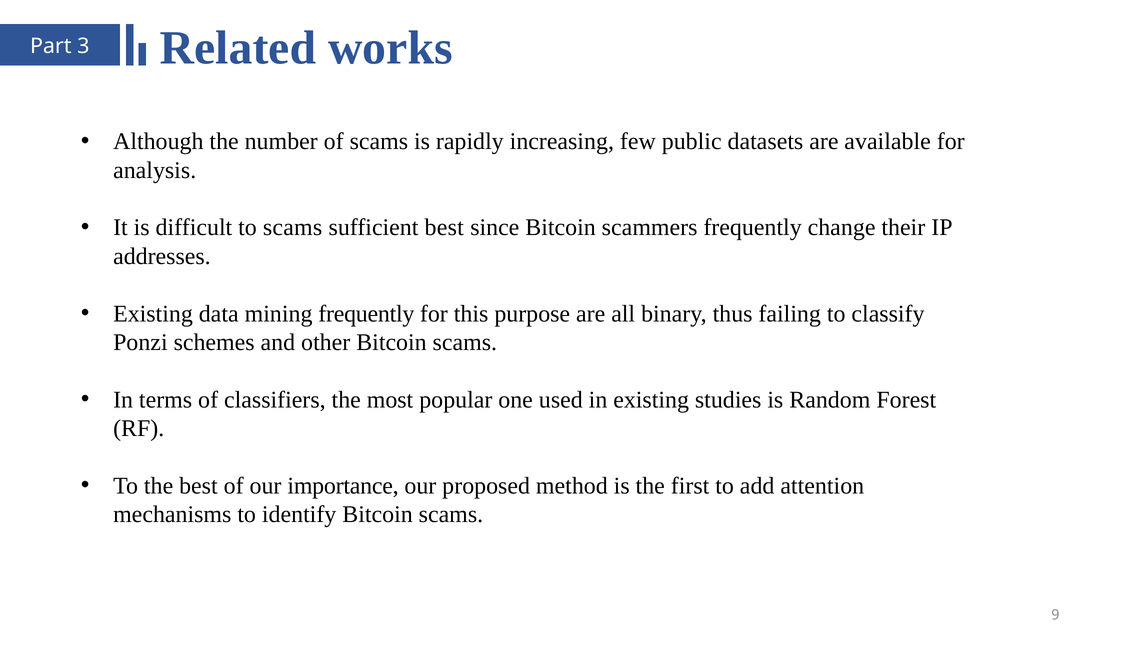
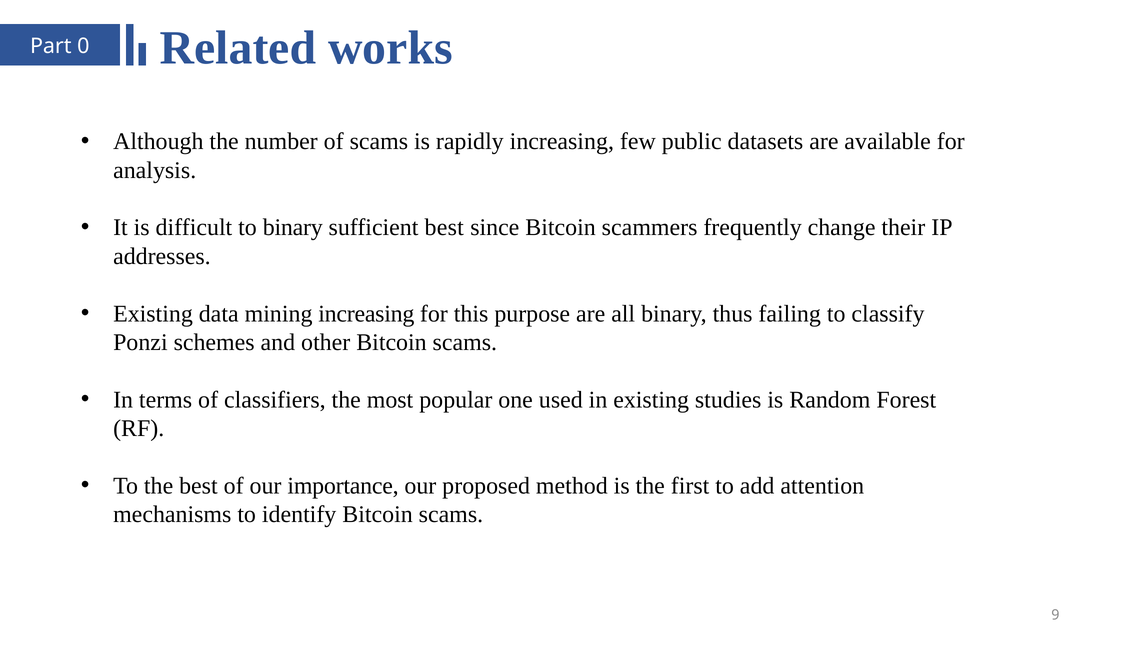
3: 3 -> 0
to scams: scams -> binary
mining frequently: frequently -> increasing
